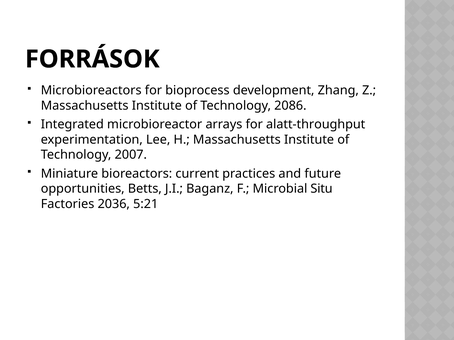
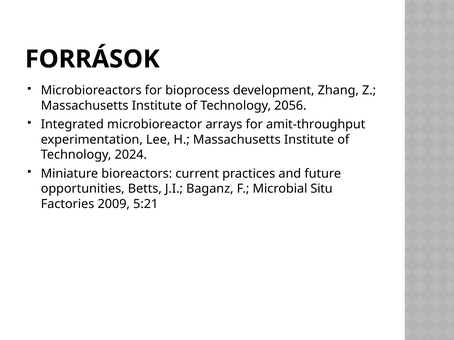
2086: 2086 -> 2056
alatt-throughput: alatt-throughput -> amit-throughput
2007: 2007 -> 2024
2036: 2036 -> 2009
